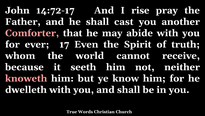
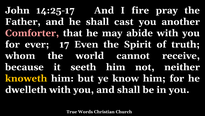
14:72-17: 14:72-17 -> 14:25-17
rise: rise -> fire
knoweth colour: pink -> yellow
